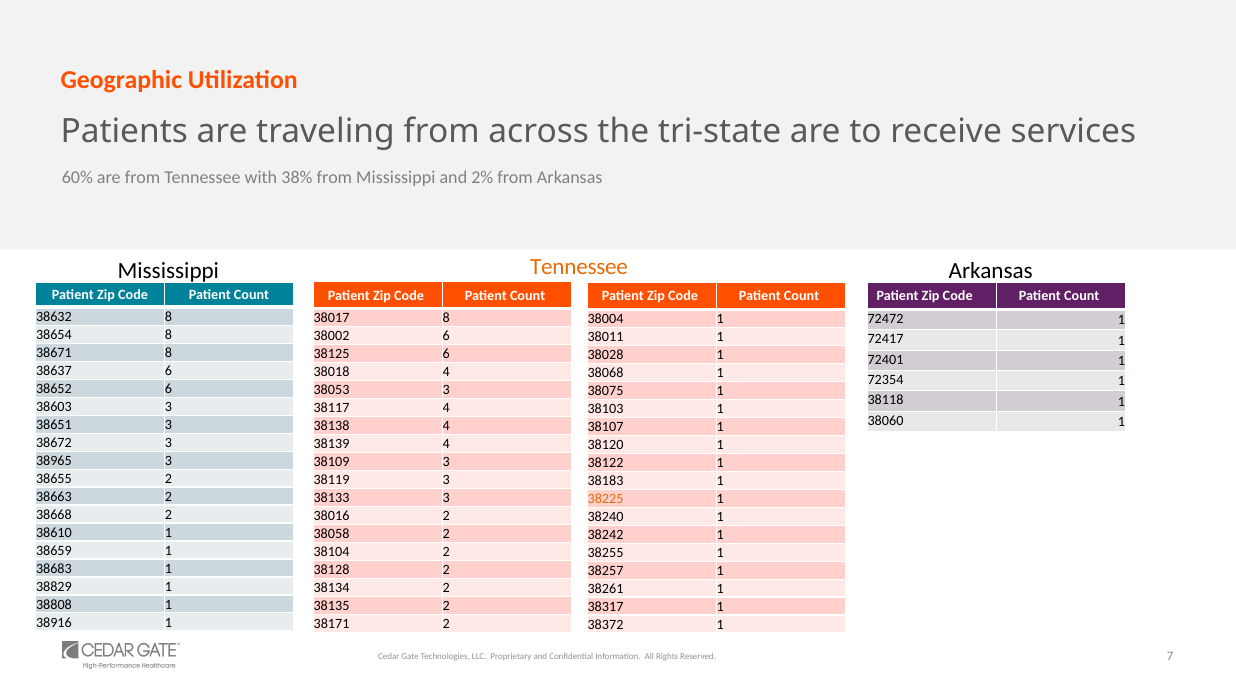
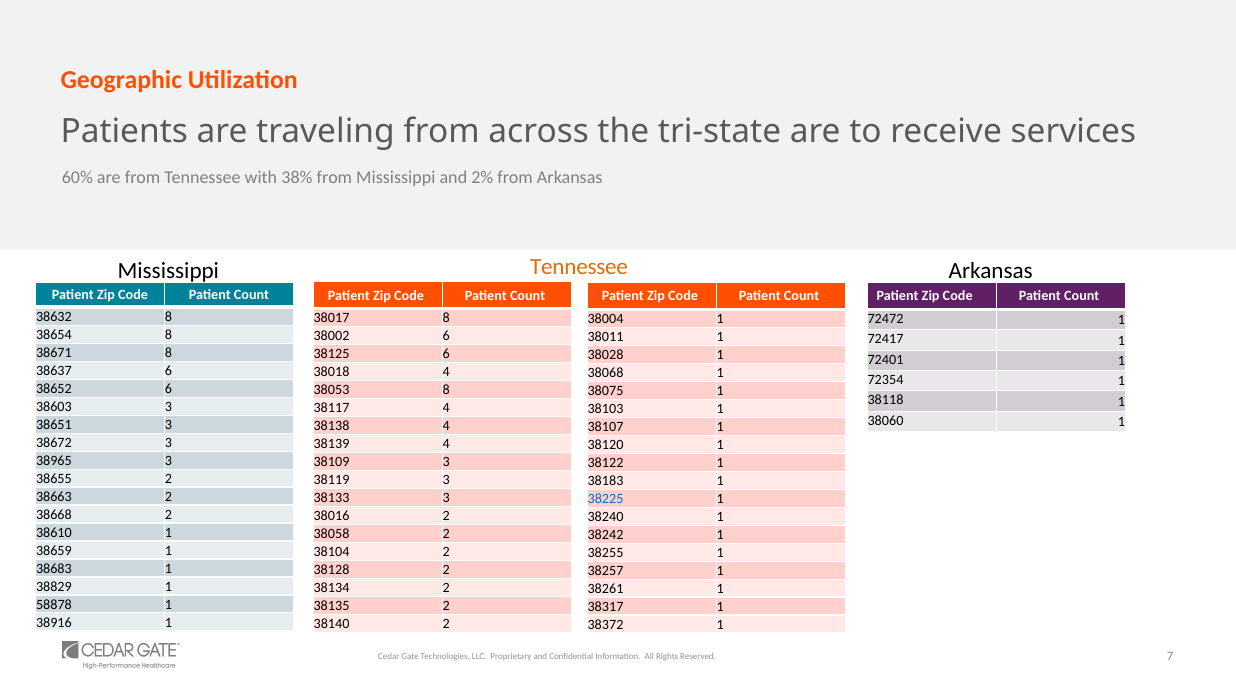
38053 3: 3 -> 8
38225 colour: orange -> blue
38808: 38808 -> 58878
38171: 38171 -> 38140
